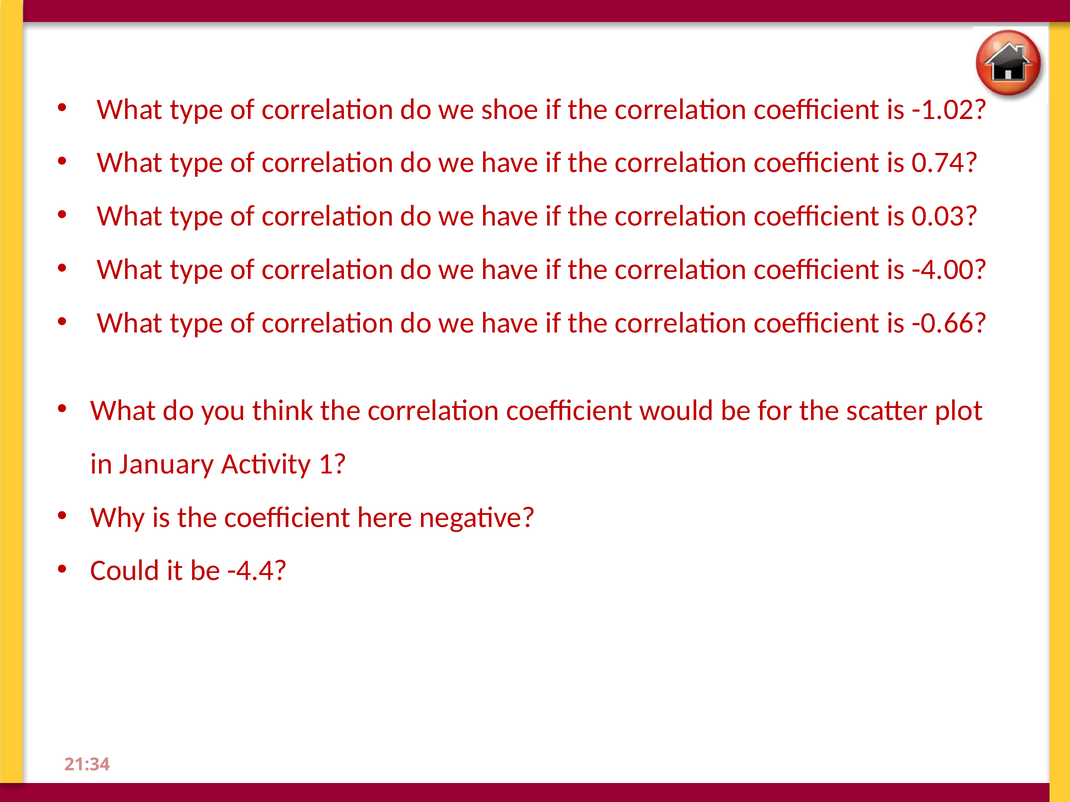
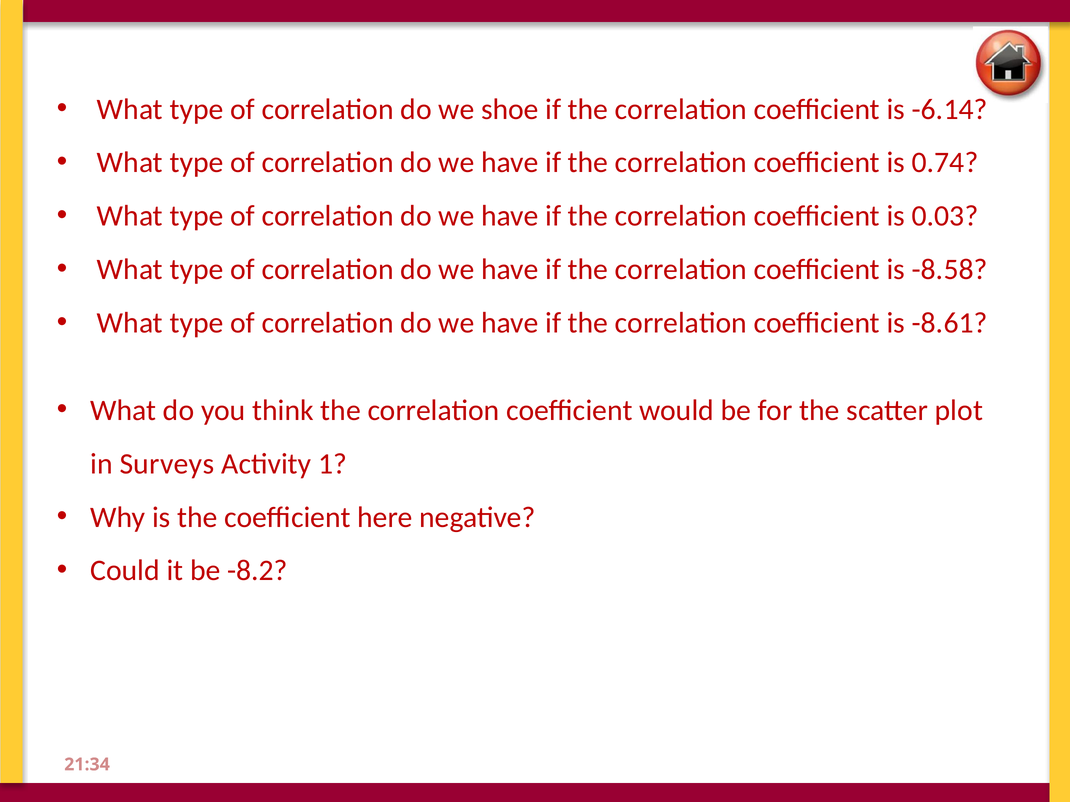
-1.02: -1.02 -> -6.14
-4.00: -4.00 -> -8.58
-0.66: -0.66 -> -8.61
January: January -> Surveys
-4.4: -4.4 -> -8.2
